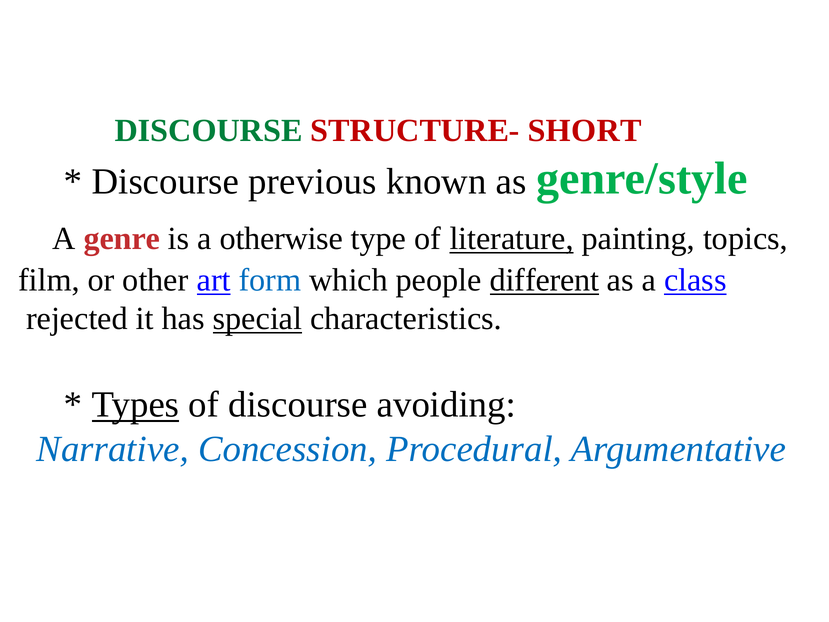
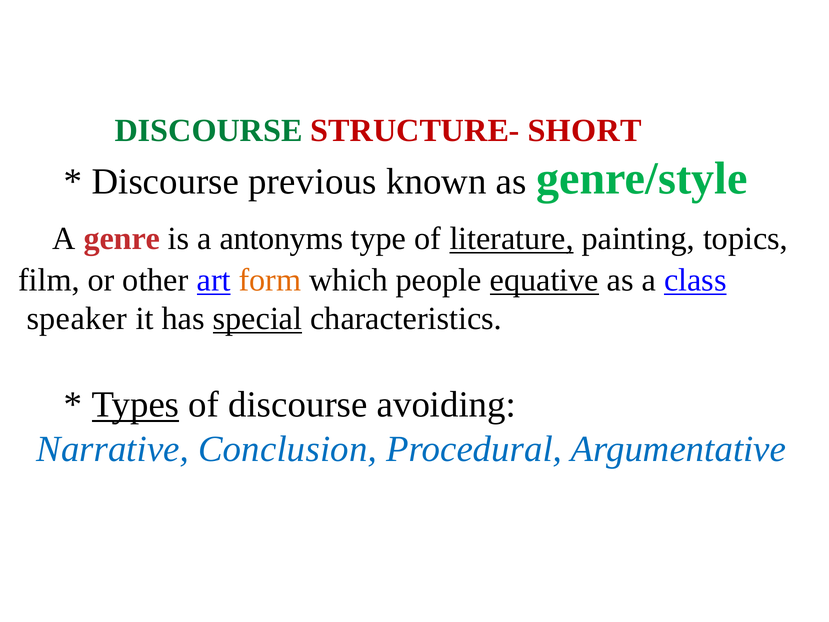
otherwise: otherwise -> antonyms
form colour: blue -> orange
different: different -> equative
rejected: rejected -> speaker
Concession: Concession -> Conclusion
